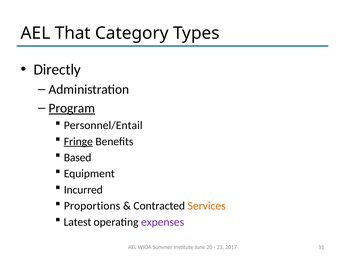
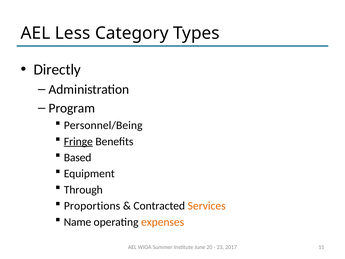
That: That -> Less
Program underline: present -> none
Personnel/Entail: Personnel/Entail -> Personnel/Being
Incurred: Incurred -> Through
Latest: Latest -> Name
expenses colour: purple -> orange
